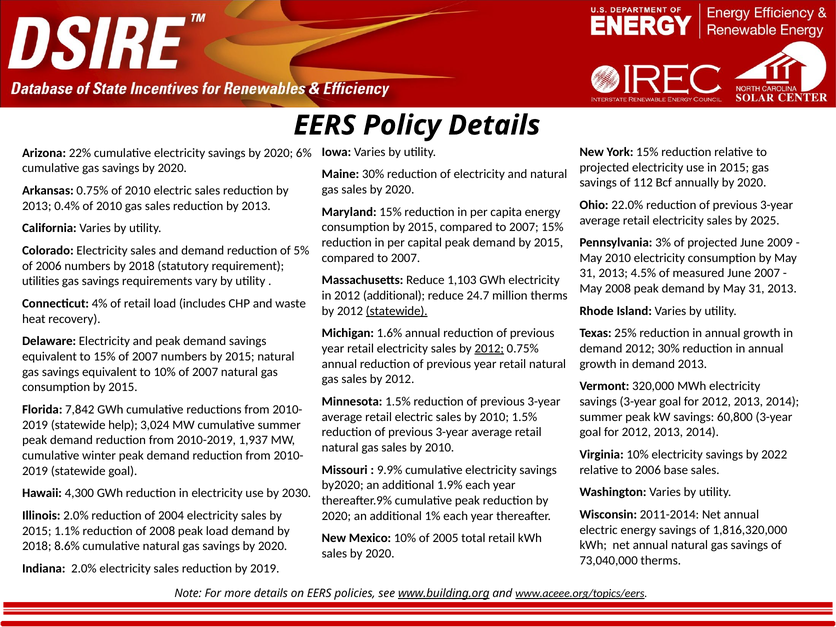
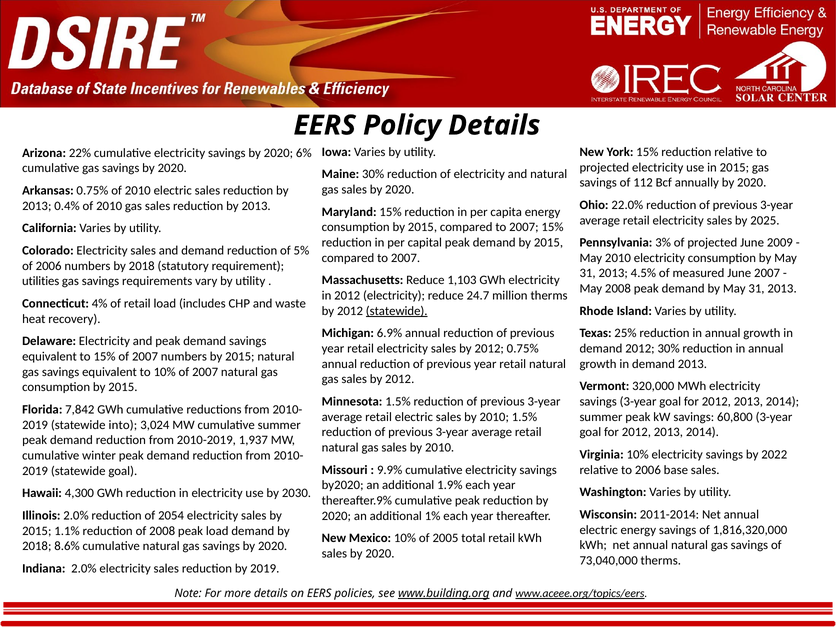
2012 additional: additional -> electricity
1.6%: 1.6% -> 6.9%
2012 at (489, 349) underline: present -> none
help: help -> into
2004: 2004 -> 2054
